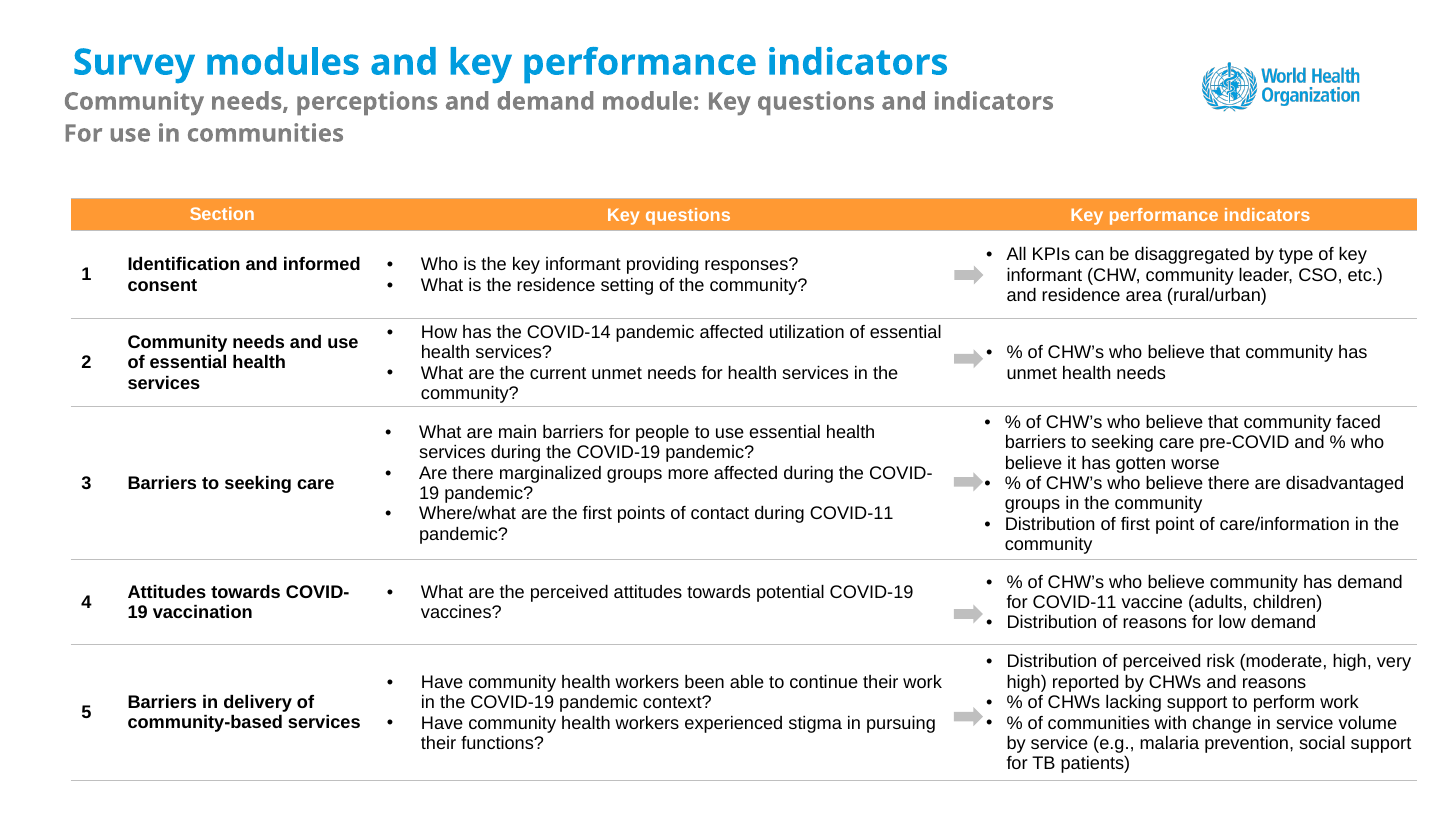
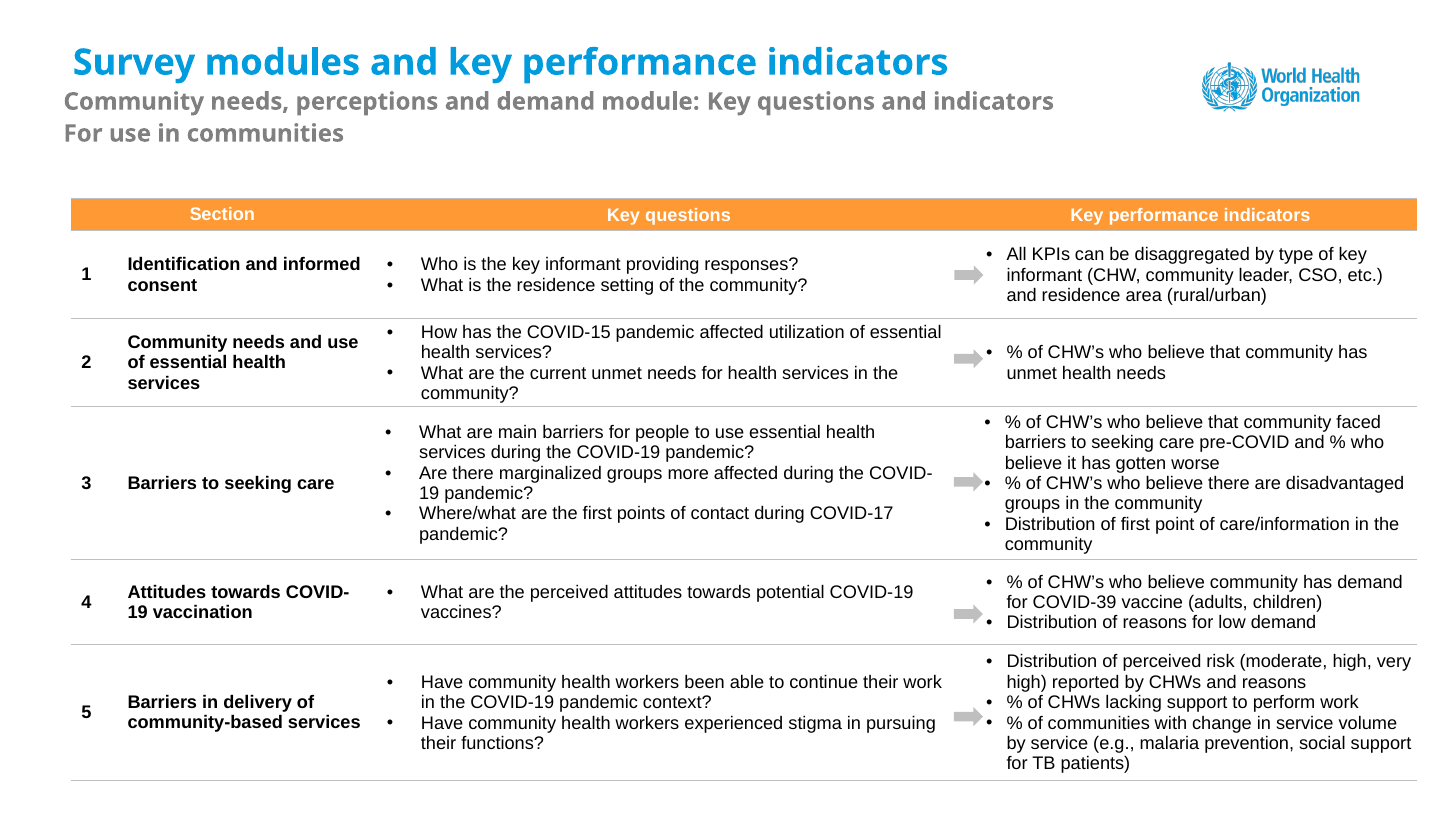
COVID-14: COVID-14 -> COVID-15
during COVID-11: COVID-11 -> COVID-17
for COVID-11: COVID-11 -> COVID-39
